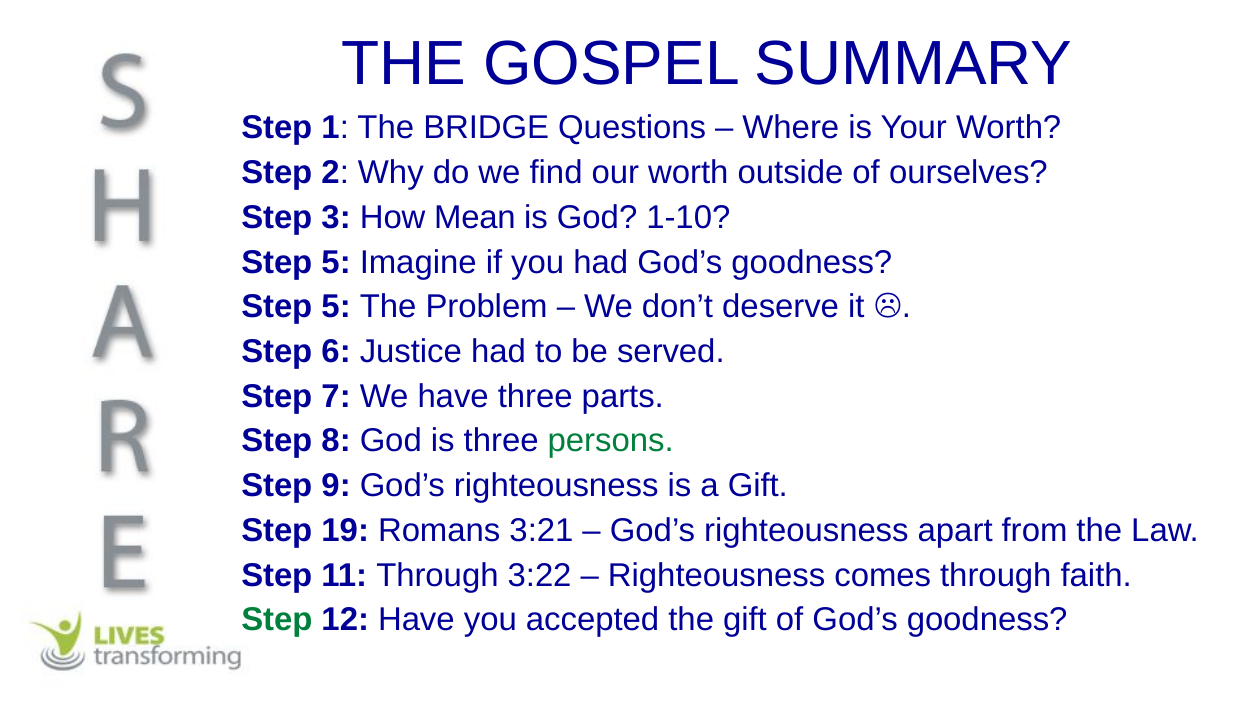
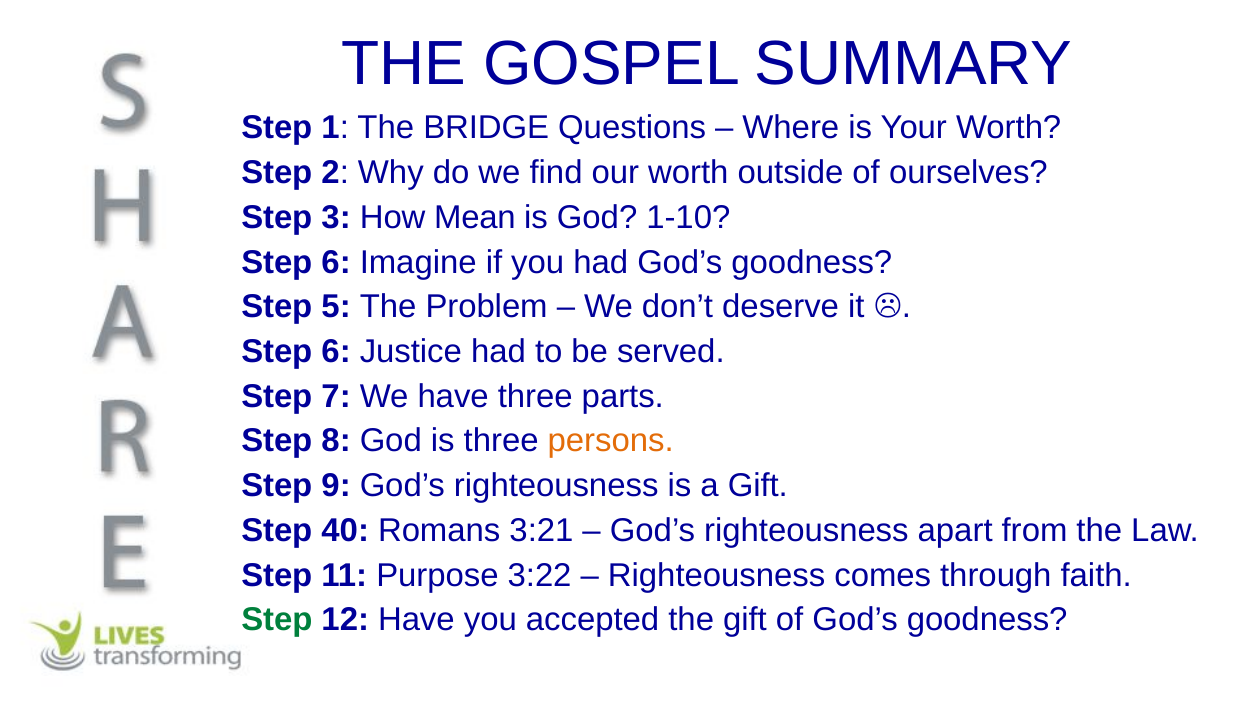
5 at (336, 262): 5 -> 6
persons colour: green -> orange
19: 19 -> 40
11 Through: Through -> Purpose
